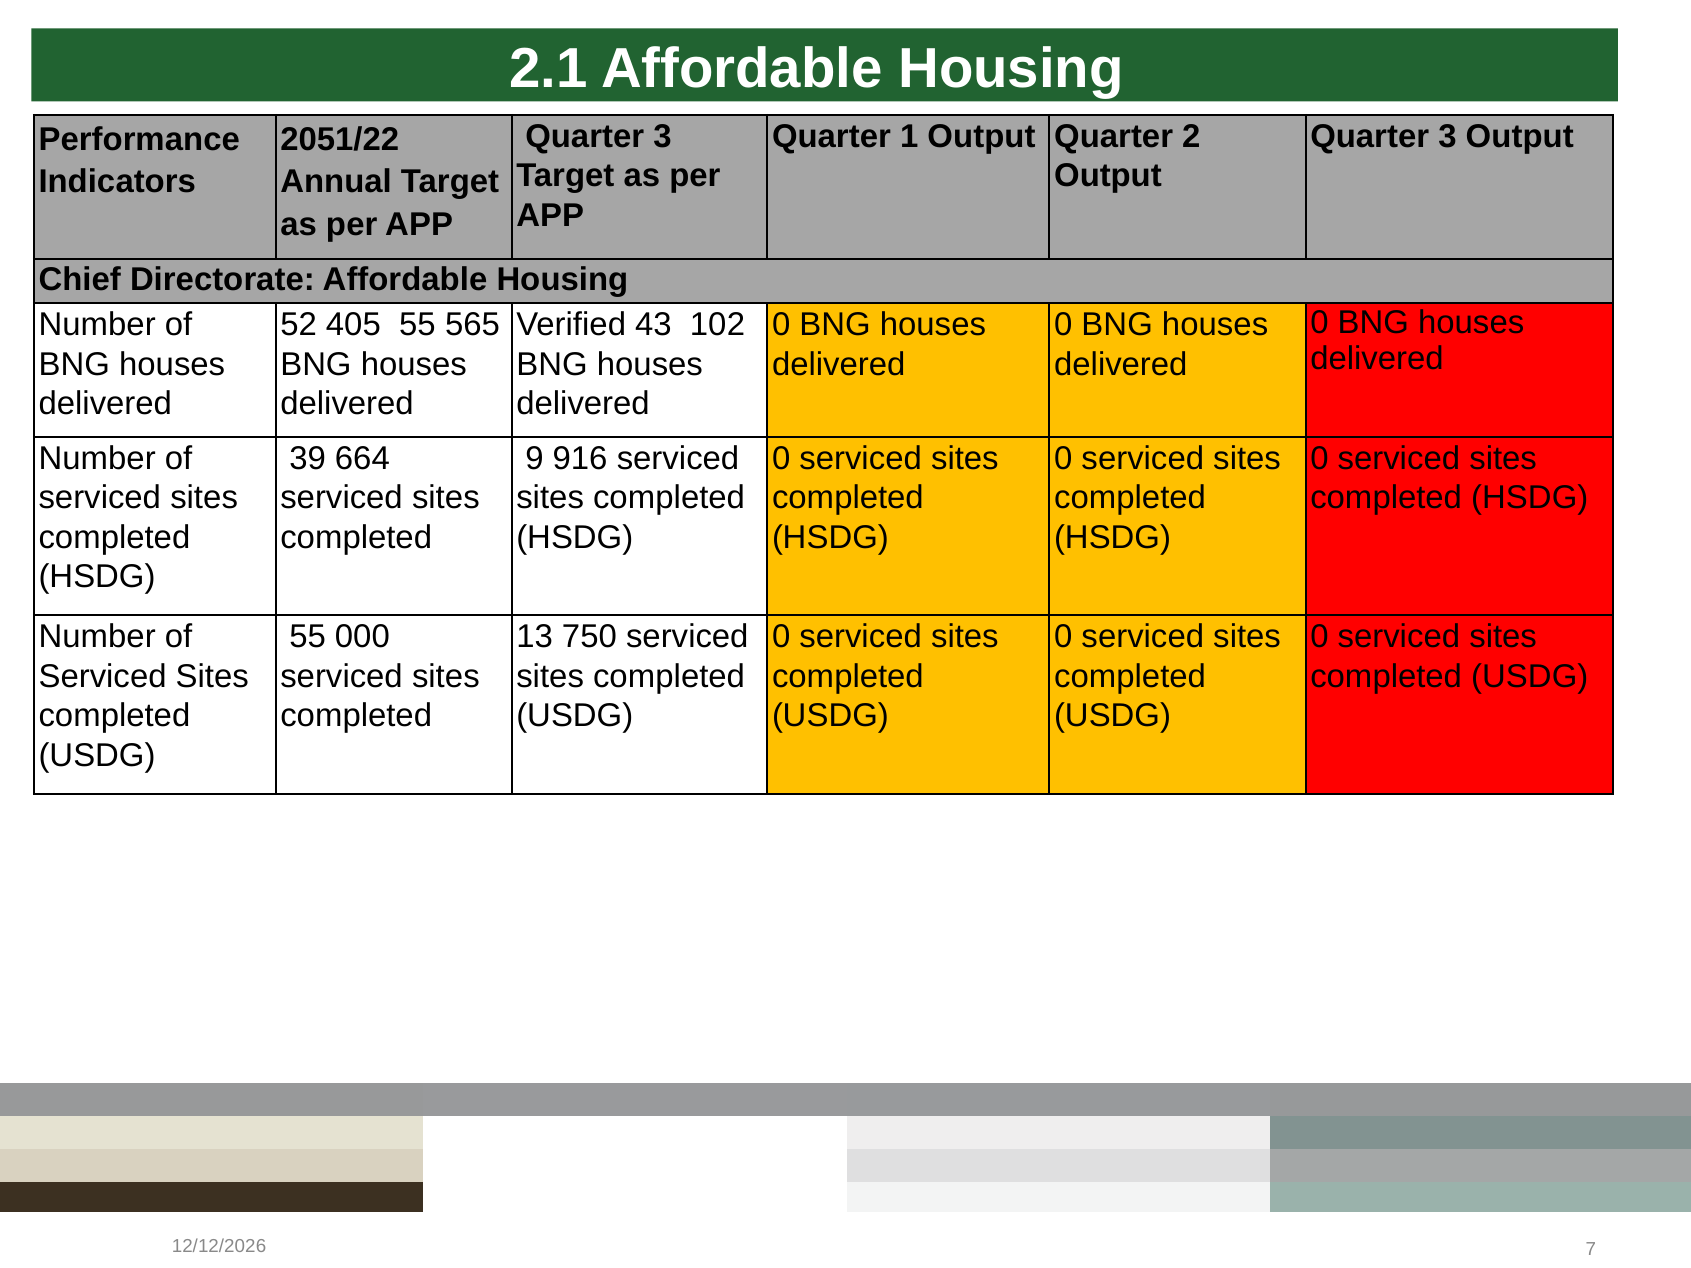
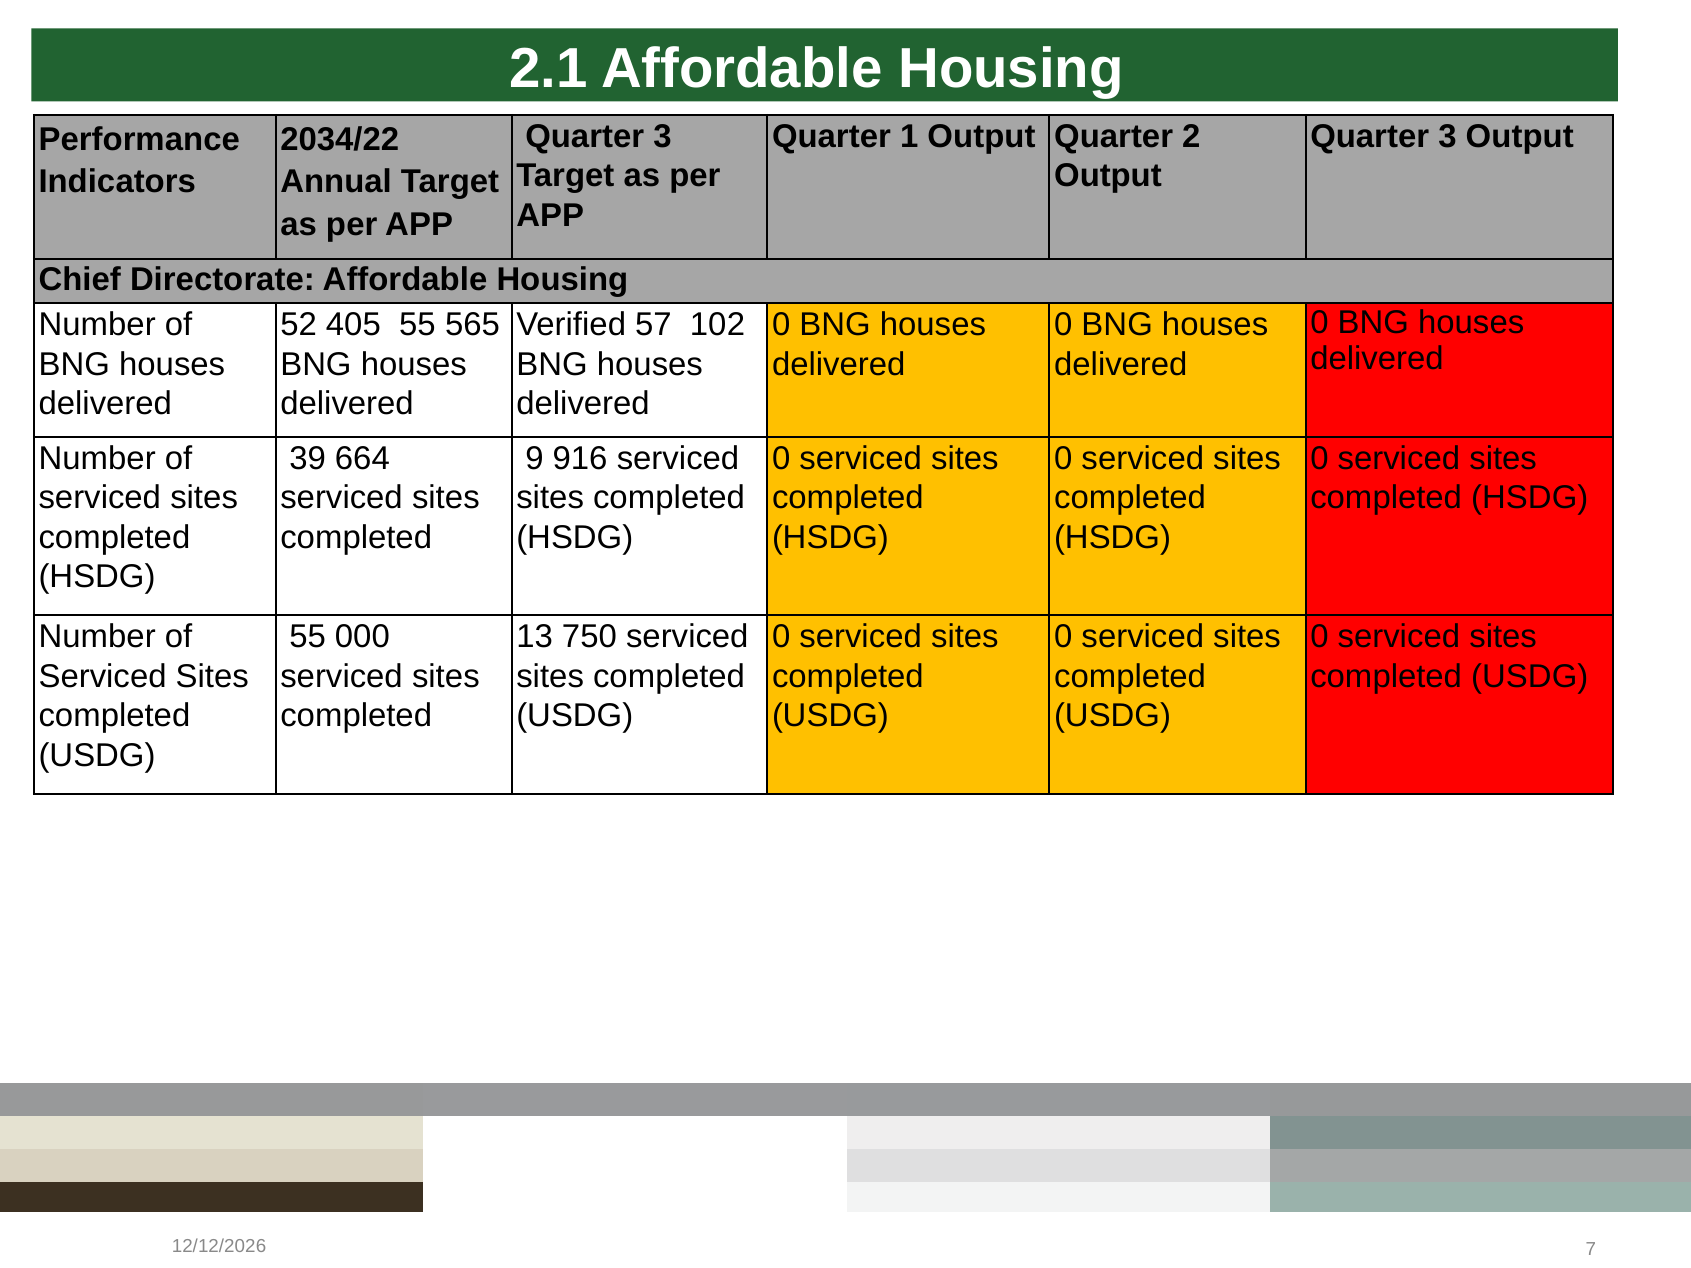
2051/22: 2051/22 -> 2034/22
43: 43 -> 57
